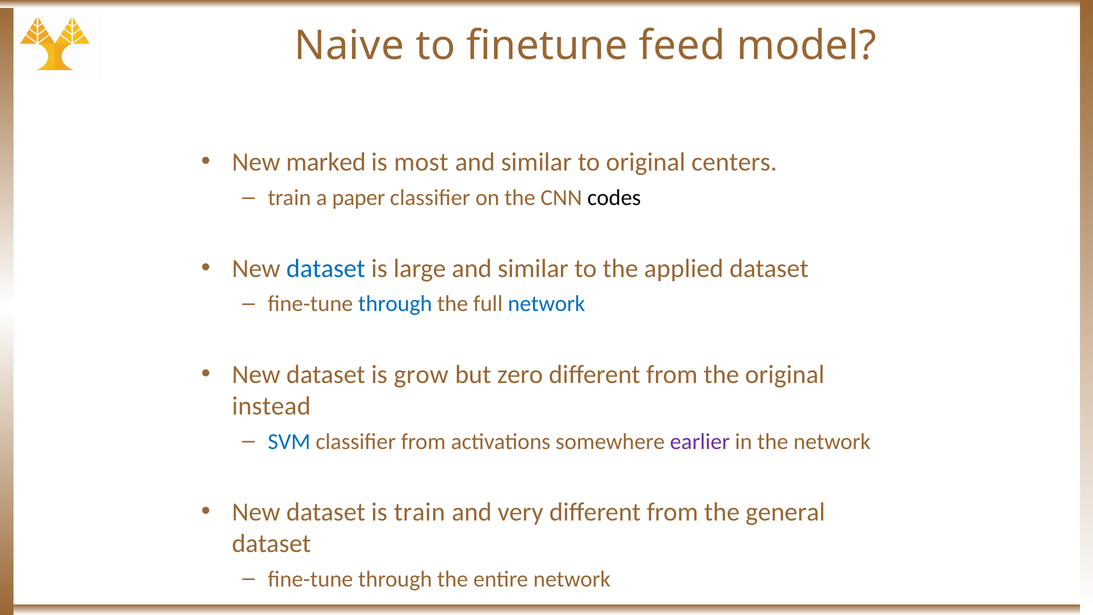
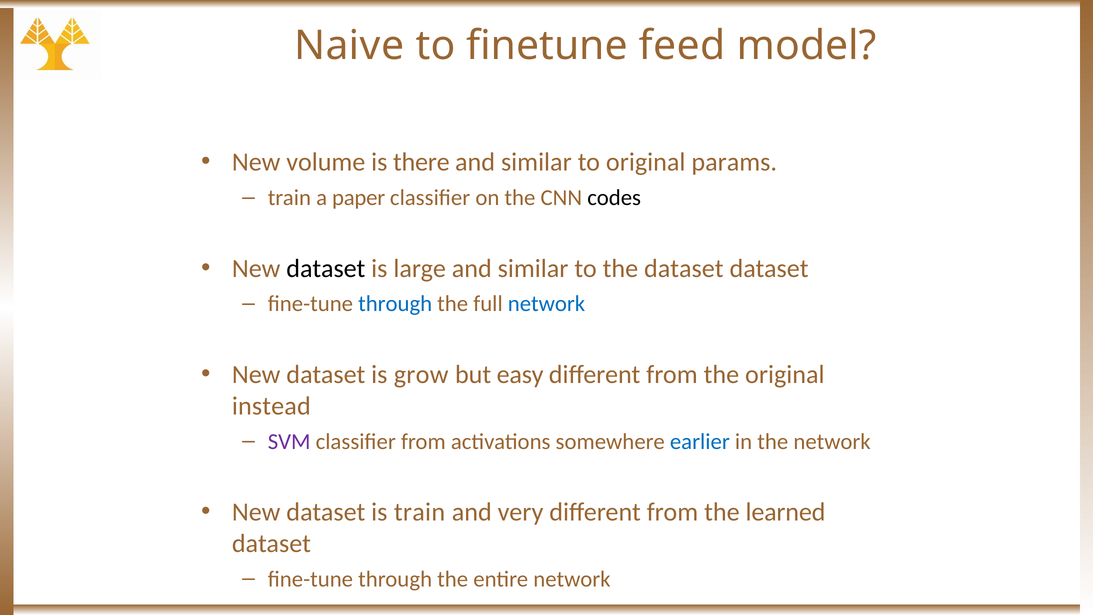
marked: marked -> volume
most: most -> there
centers: centers -> params
dataset at (326, 268) colour: blue -> black
the applied: applied -> dataset
zero: zero -> easy
SVM colour: blue -> purple
earlier colour: purple -> blue
general: general -> learned
